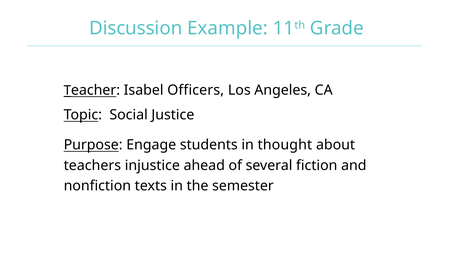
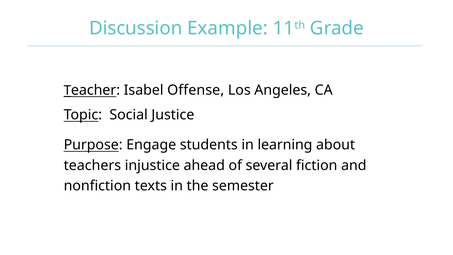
Officers: Officers -> Offense
thought: thought -> learning
